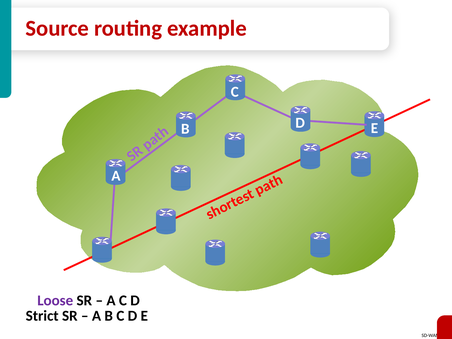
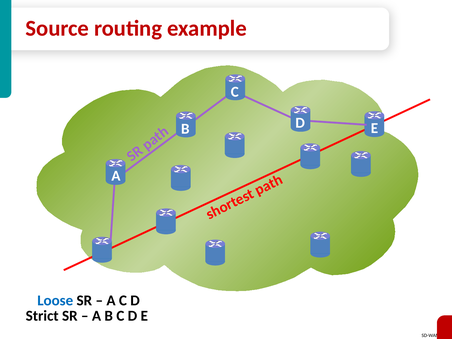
Loose colour: purple -> blue
